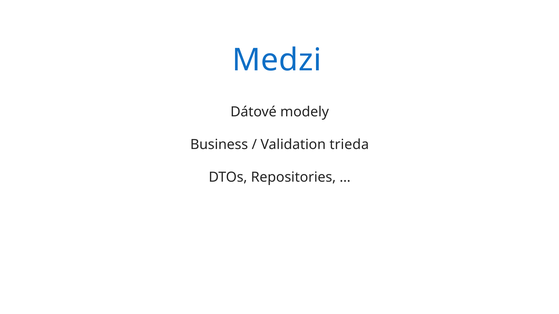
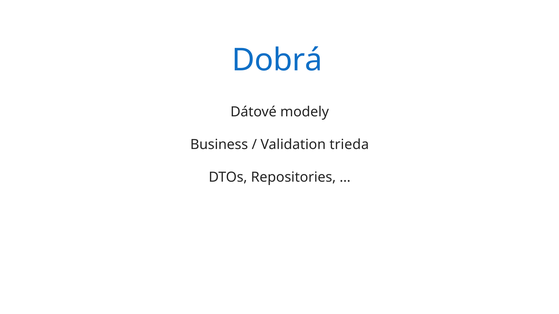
Medzi: Medzi -> Dobrá
